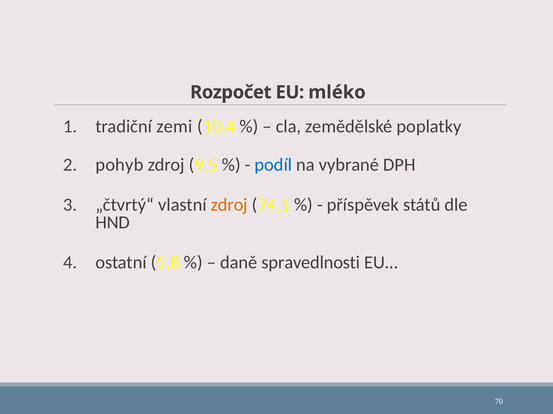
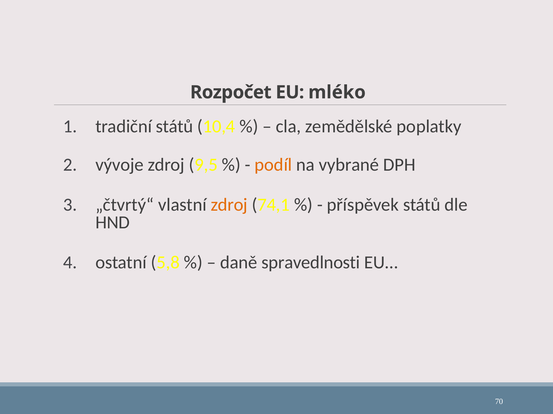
tradiční zemi: zemi -> států
pohyb: pohyb -> vývoje
podíl colour: blue -> orange
